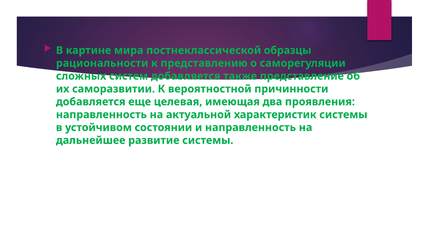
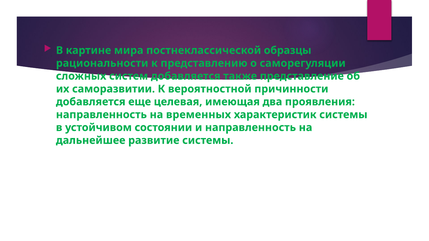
актуальной: актуальной -> временных
